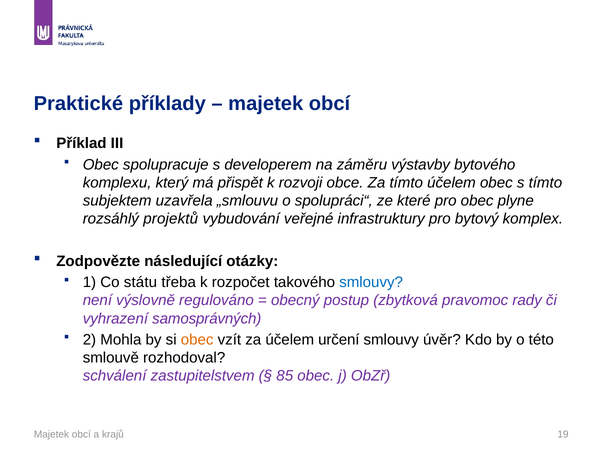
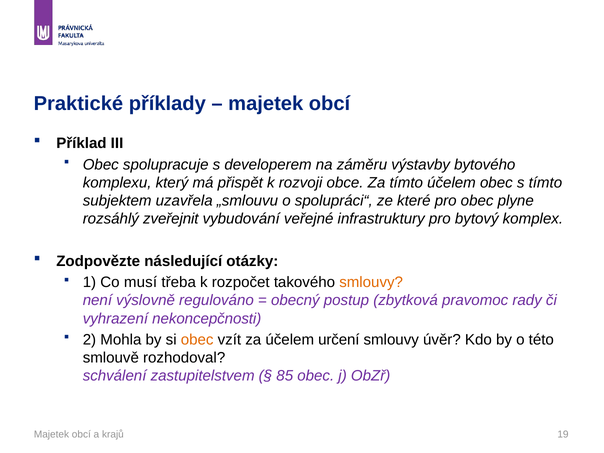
projektů: projektů -> zveřejnit
státu: státu -> musí
smlouvy at (371, 282) colour: blue -> orange
samosprávných: samosprávných -> nekoncepčnosti
